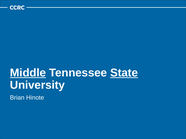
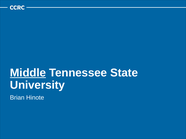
State underline: present -> none
